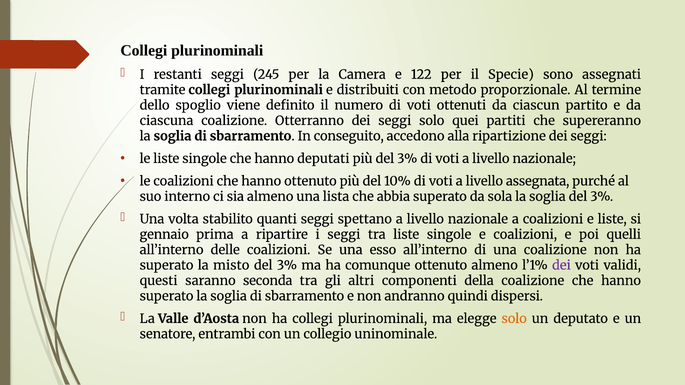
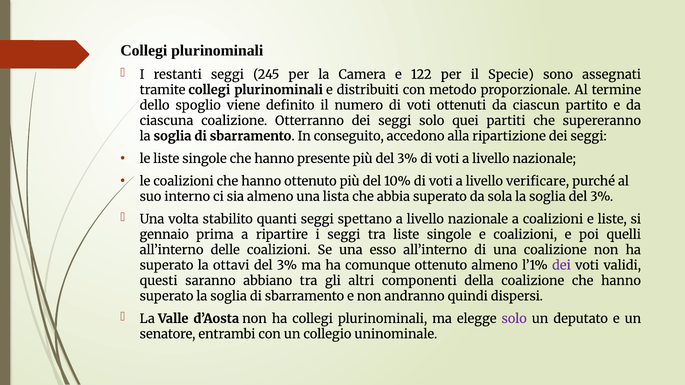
deputati: deputati -> presente
assegnata: assegnata -> verificare
misto: misto -> ottavi
seconda: seconda -> abbiano
solo at (514, 319) colour: orange -> purple
